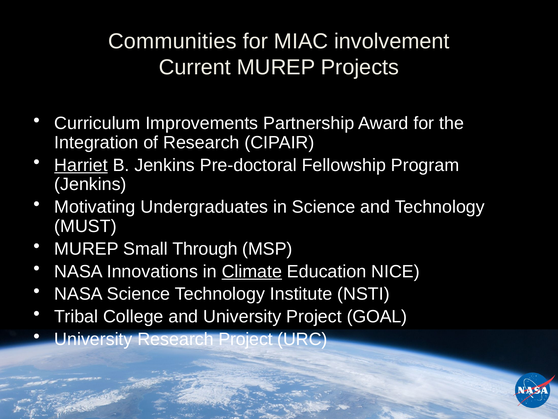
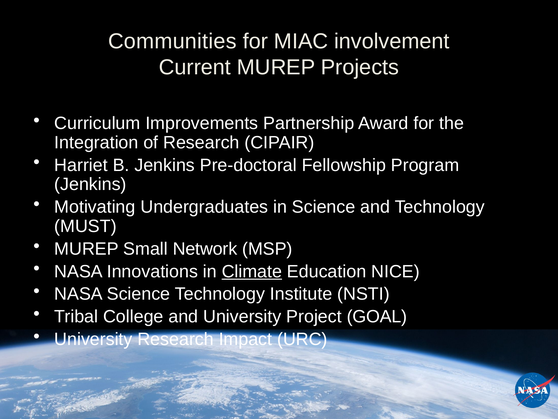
Harriet underline: present -> none
Through: Through -> Network
Research Project: Project -> Impact
